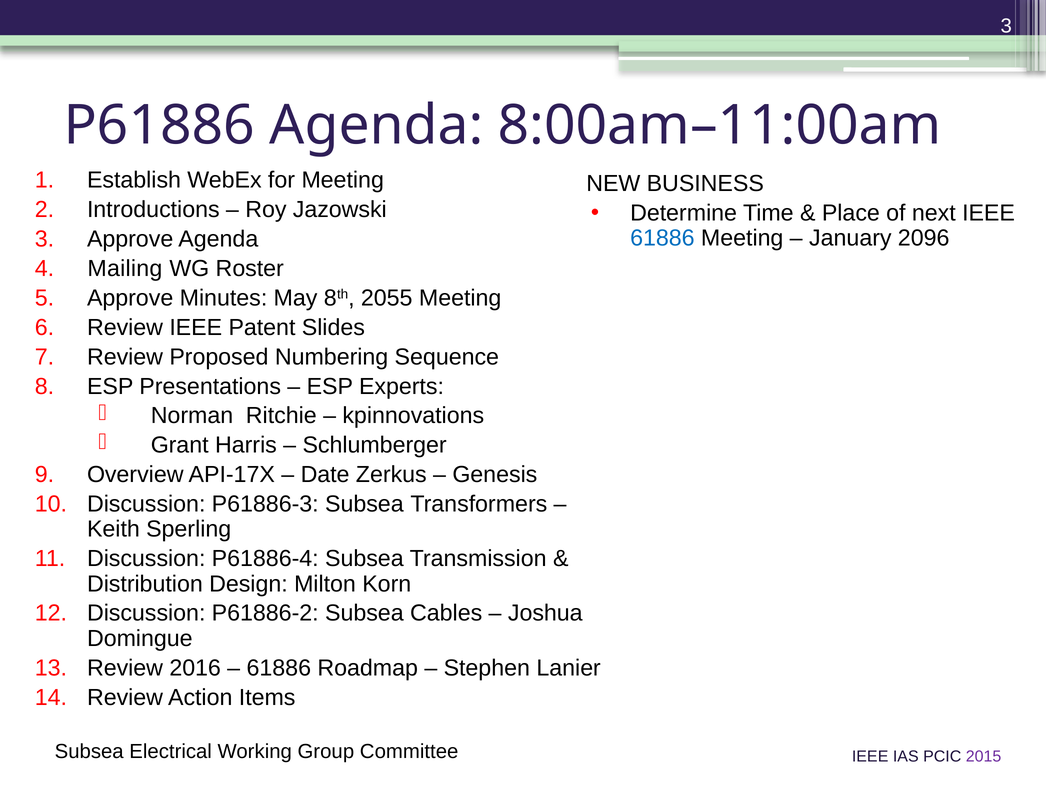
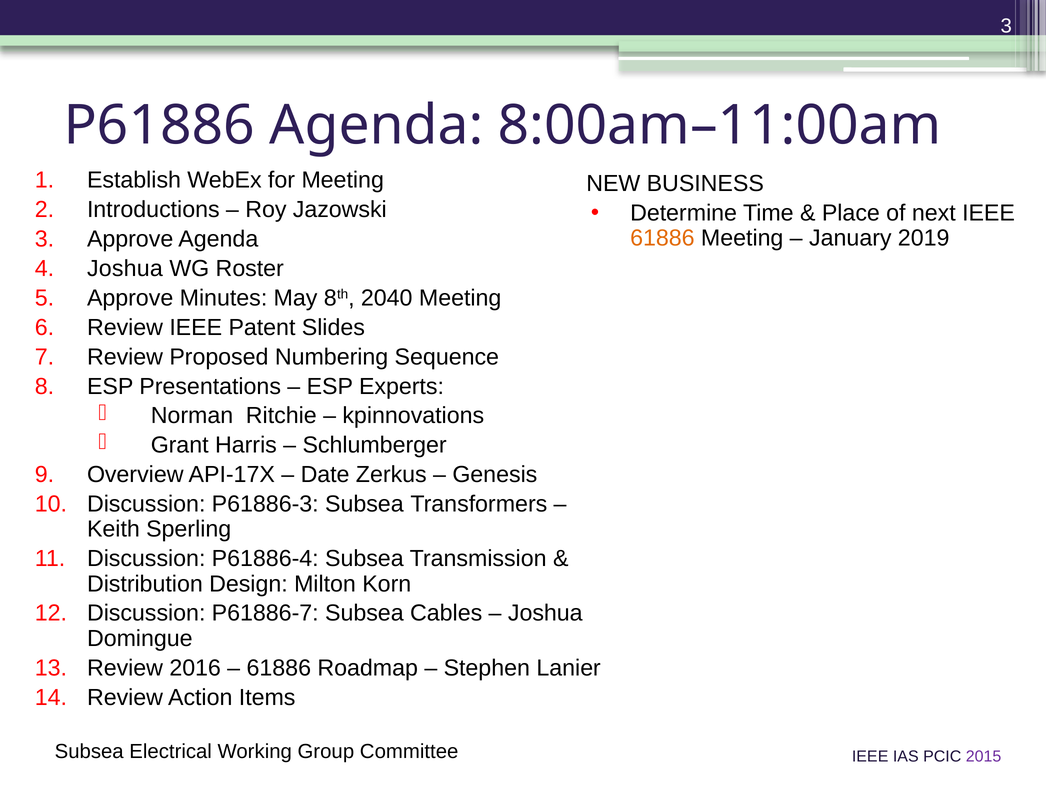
61886 at (662, 238) colour: blue -> orange
2096: 2096 -> 2019
Mailing at (125, 268): Mailing -> Joshua
2055: 2055 -> 2040
P61886-2: P61886-2 -> P61886-7
